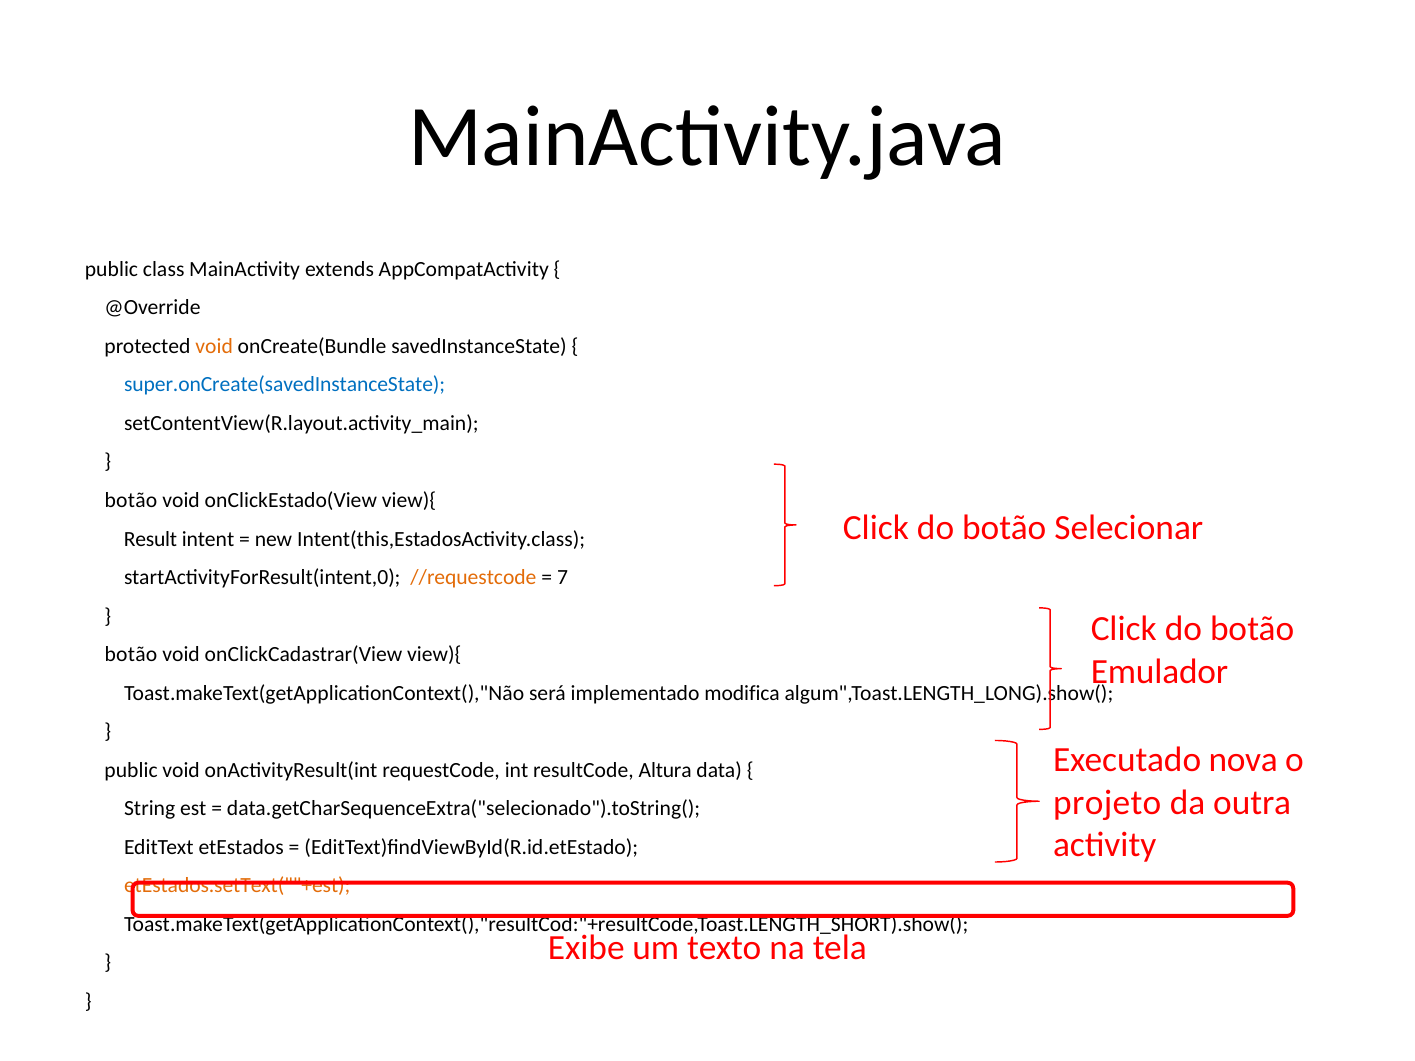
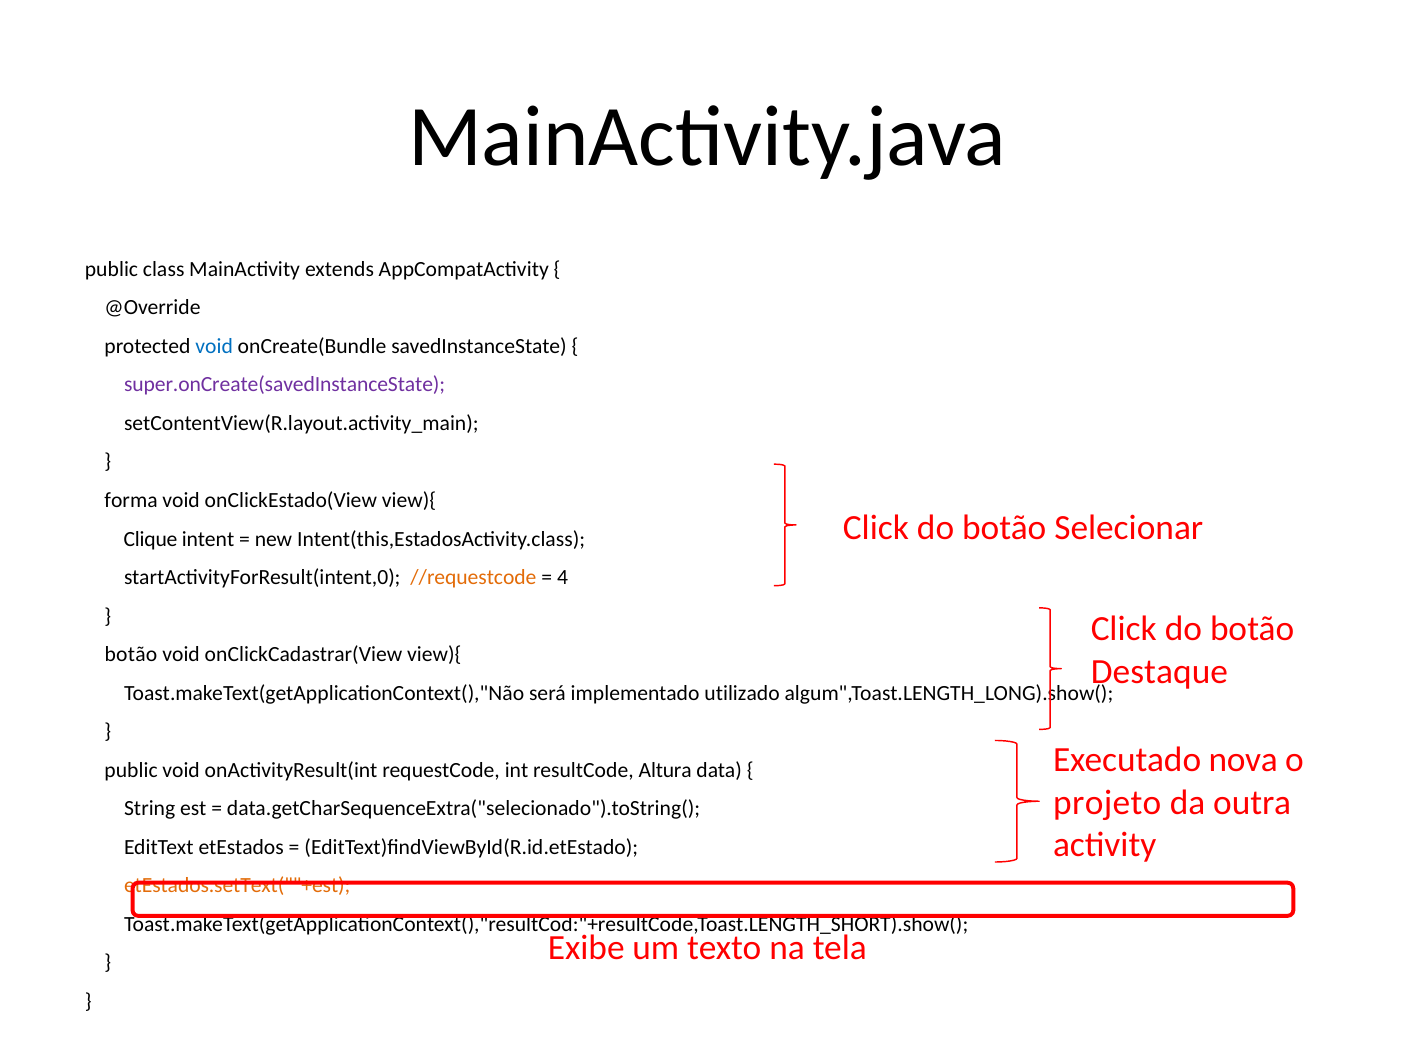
void at (214, 346) colour: orange -> blue
super.onCreate(savedInstanceState colour: blue -> purple
botão at (131, 500): botão -> forma
Result: Result -> Clique
7: 7 -> 4
Emulador: Emulador -> Destaque
modifica: modifica -> utilizado
